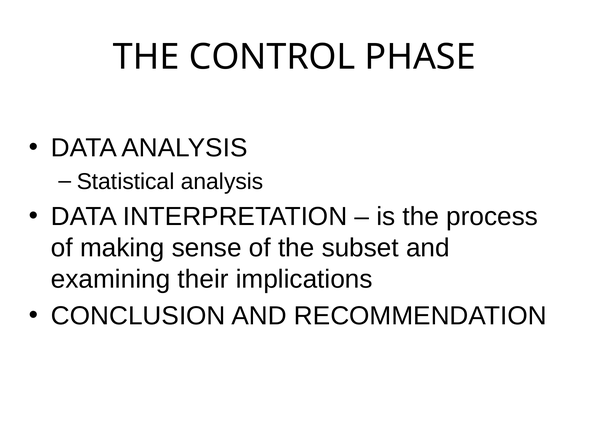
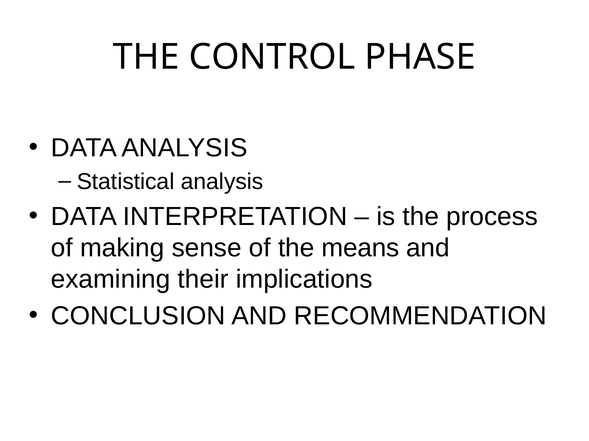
subset: subset -> means
